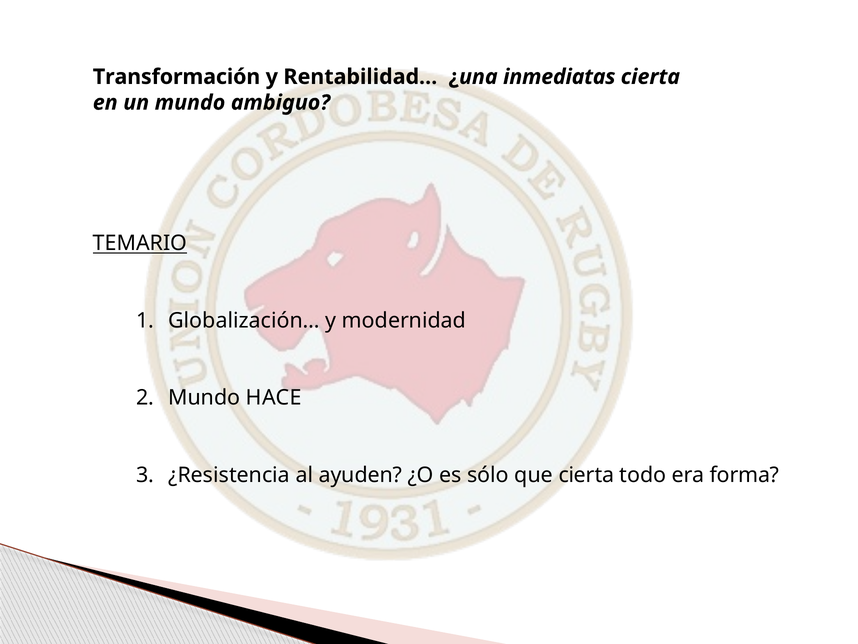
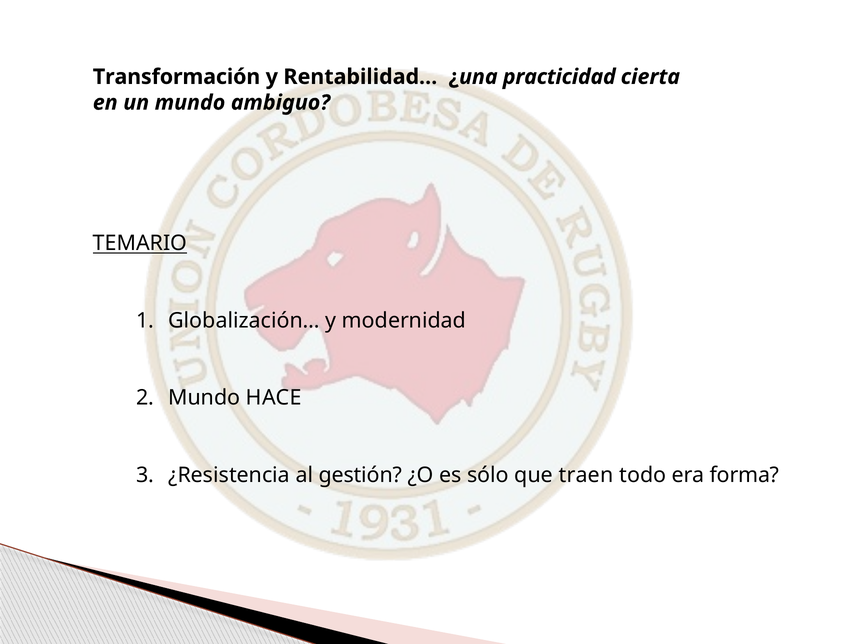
inmediatas: inmediatas -> practicidad
ayuden: ayuden -> gestión
que cierta: cierta -> traen
